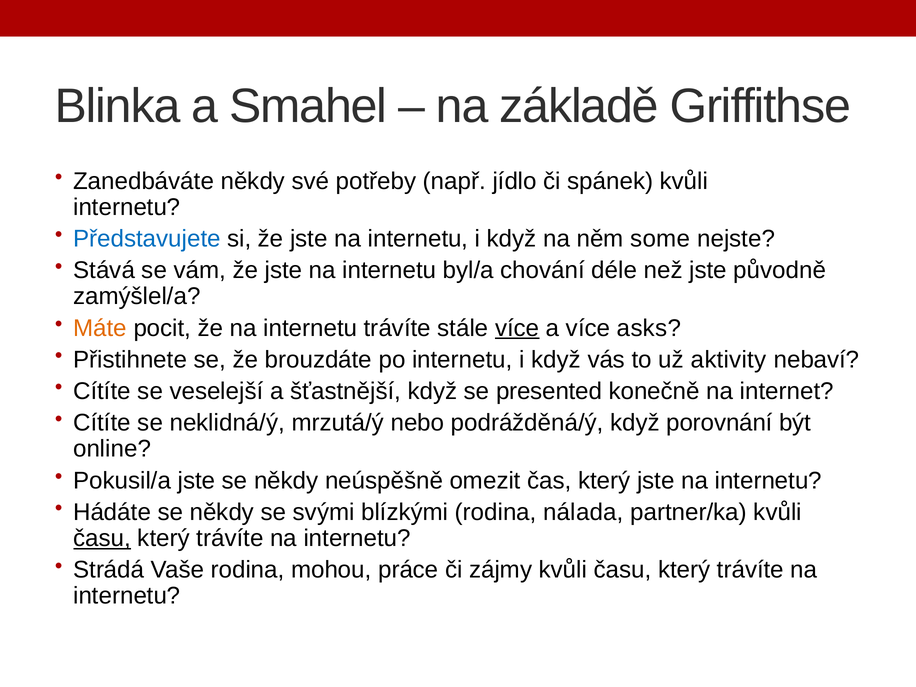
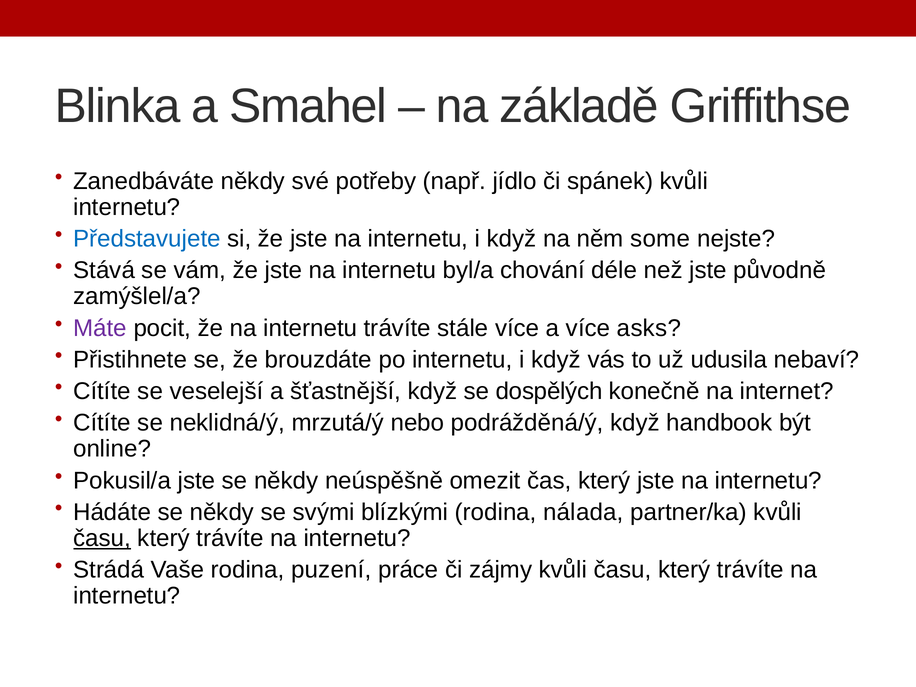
Máte colour: orange -> purple
více at (517, 328) underline: present -> none
aktivity: aktivity -> udusila
presented: presented -> dospělých
porovnání: porovnání -> handbook
mohou: mohou -> puzení
